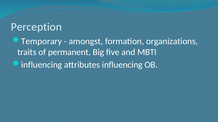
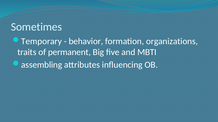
Perception: Perception -> Sometimes
amongst: amongst -> behavior
influencing at (42, 65): influencing -> assembling
